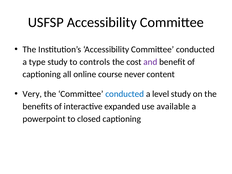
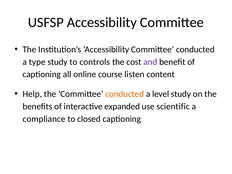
never: never -> listen
Very: Very -> Help
conducted at (125, 94) colour: blue -> orange
available: available -> scientific
powerpoint: powerpoint -> compliance
